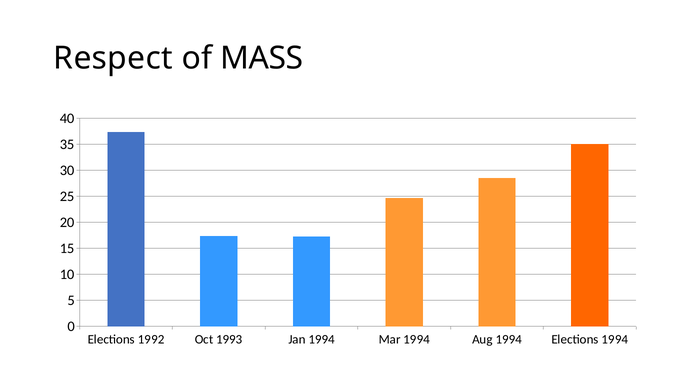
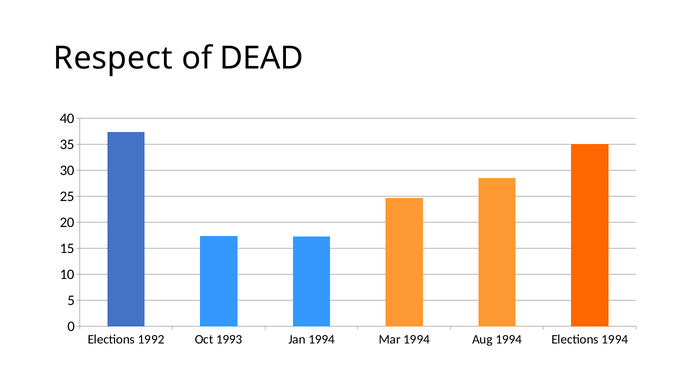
MASS: MASS -> DEAD
